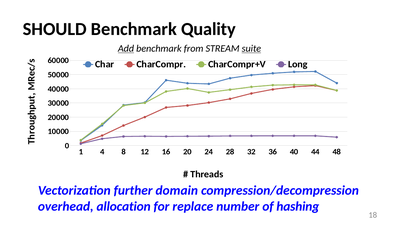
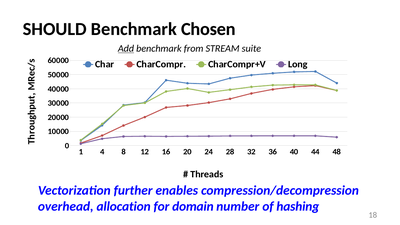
Quality: Quality -> Chosen
suite underline: present -> none
domain: domain -> enables
replace: replace -> domain
